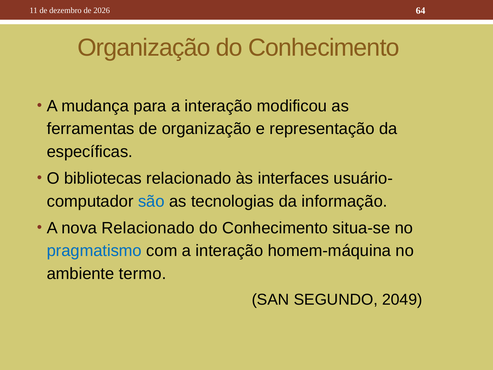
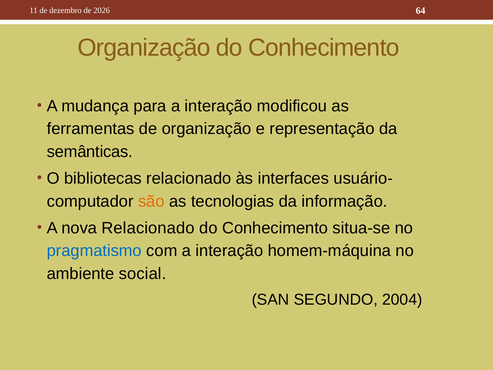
específicas: específicas -> semânticas
são colour: blue -> orange
termo: termo -> social
2049: 2049 -> 2004
